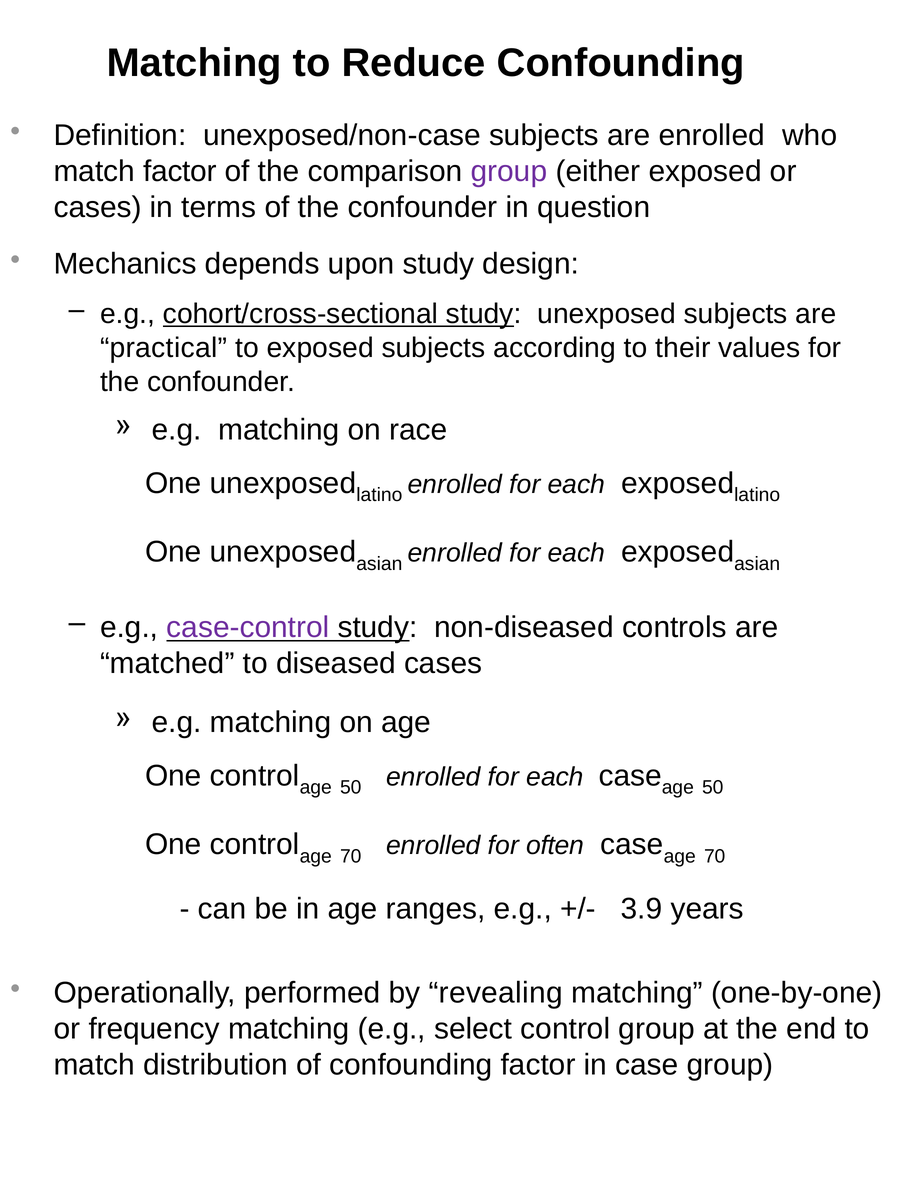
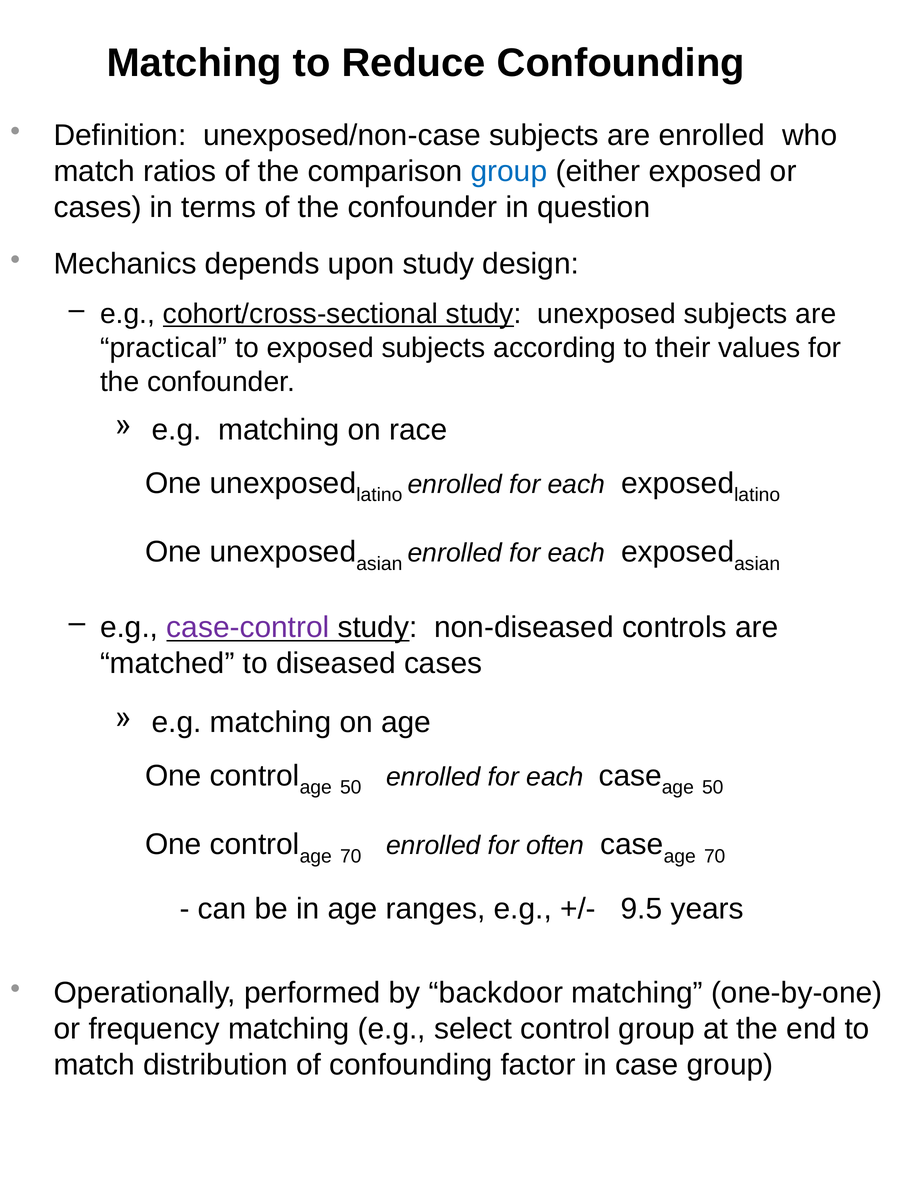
match factor: factor -> ratios
group at (509, 171) colour: purple -> blue
3.9: 3.9 -> 9.5
revealing: revealing -> backdoor
